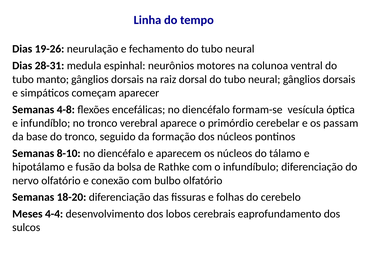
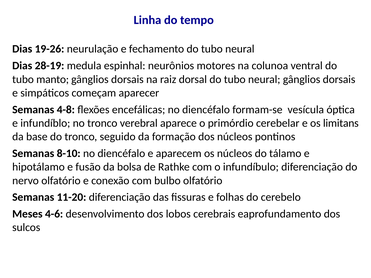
28-31: 28-31 -> 28-19
passam: passam -> limitans
18-20: 18-20 -> 11-20
4-4: 4-4 -> 4-6
